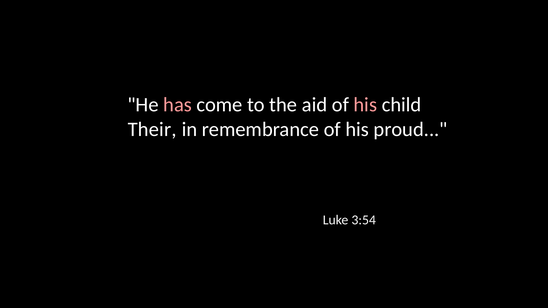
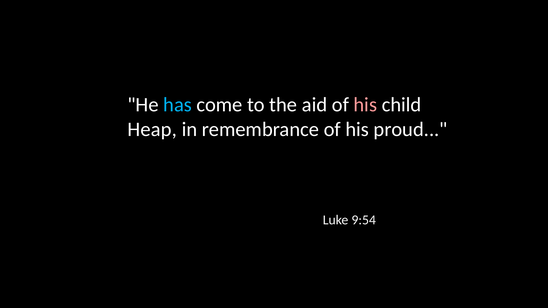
has colour: pink -> light blue
Their: Their -> Heap
3:54: 3:54 -> 9:54
